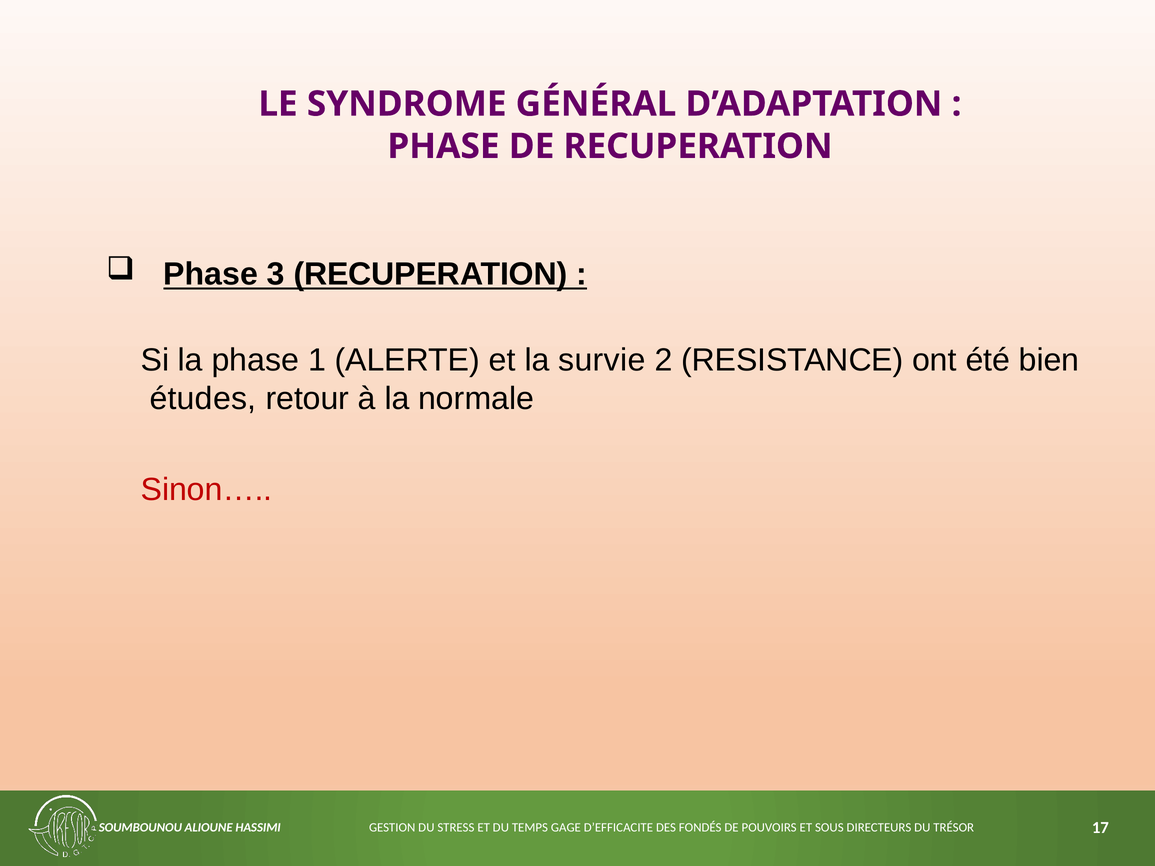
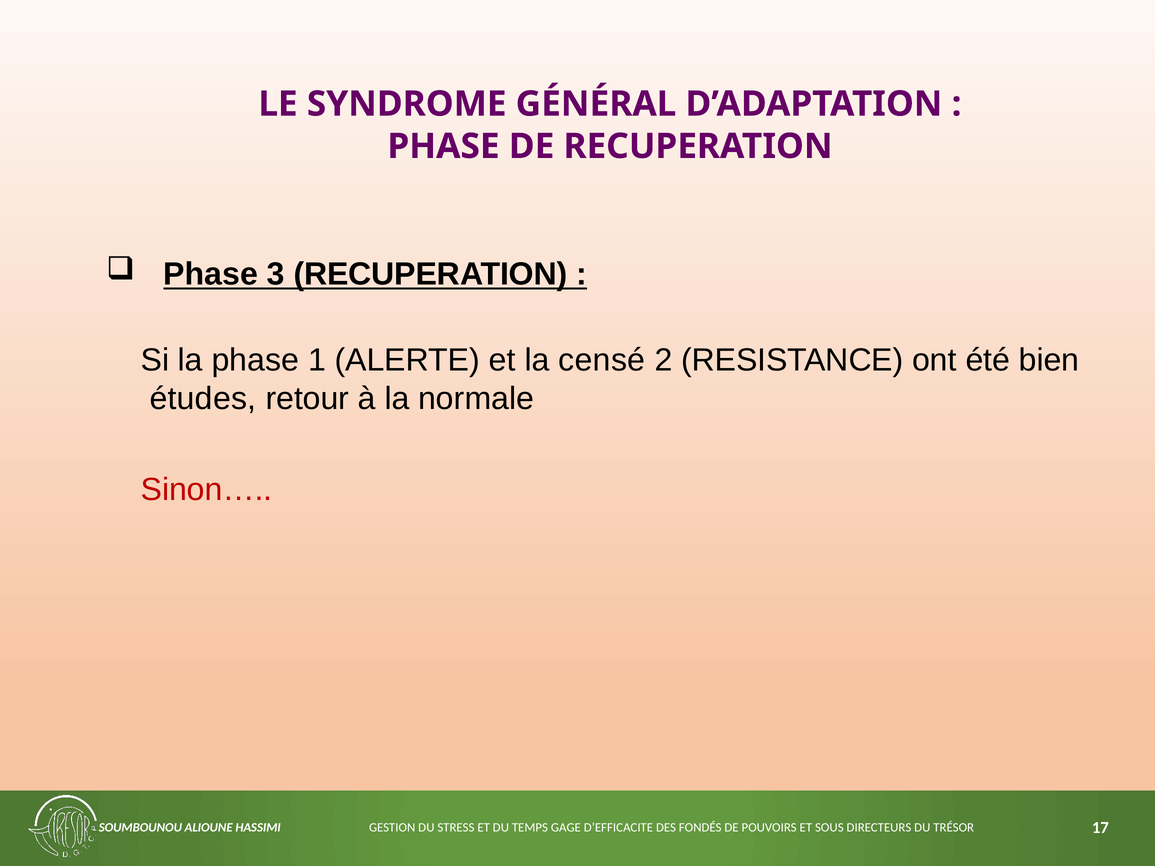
survie: survie -> censé
